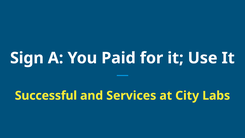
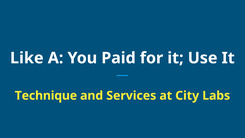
Sign: Sign -> Like
Successful: Successful -> Technique
